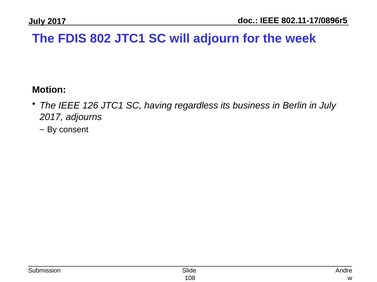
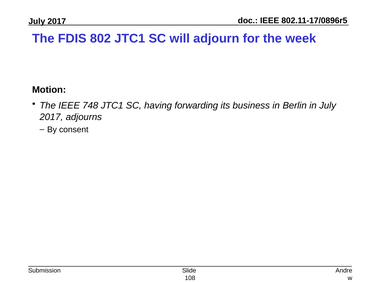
126: 126 -> 748
regardless: regardless -> forwarding
